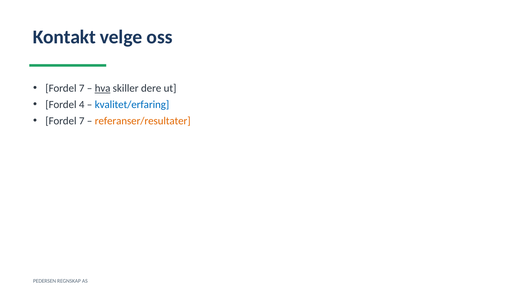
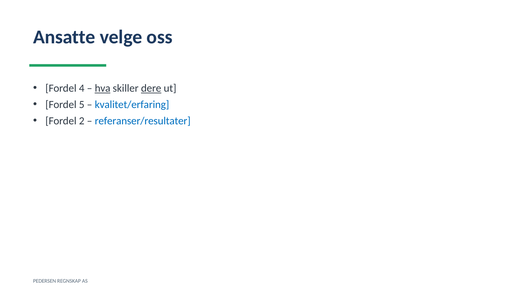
Kontakt: Kontakt -> Ansatte
7 at (82, 88): 7 -> 4
dere underline: none -> present
4: 4 -> 5
7 at (82, 121): 7 -> 2
referanser/resultater colour: orange -> blue
